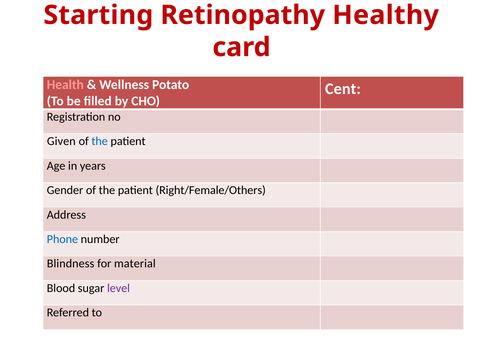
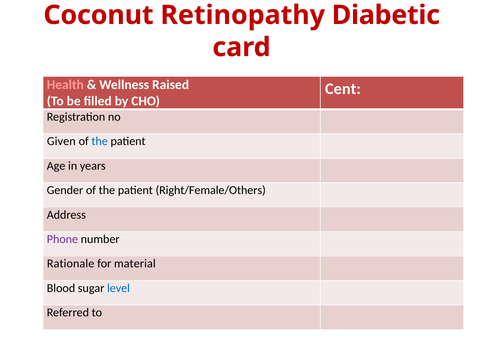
Starting: Starting -> Coconut
Healthy: Healthy -> Diabetic
Potato: Potato -> Raised
Phone colour: blue -> purple
Blindness: Blindness -> Rationale
level colour: purple -> blue
